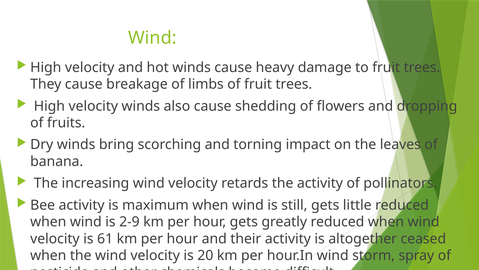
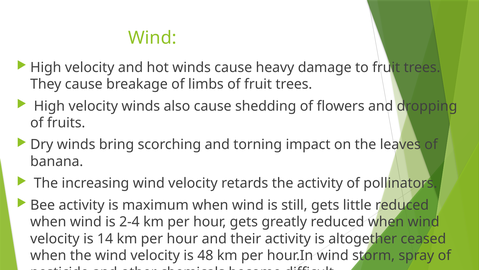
2-9: 2-9 -> 2-4
61: 61 -> 14
20: 20 -> 48
